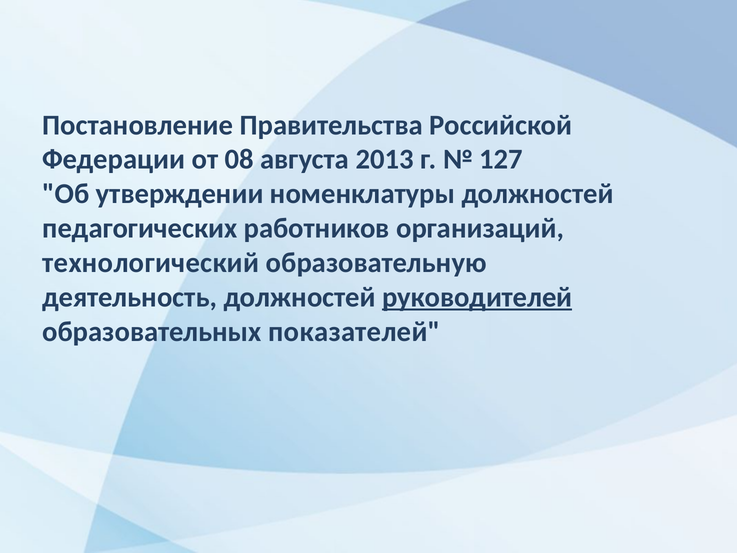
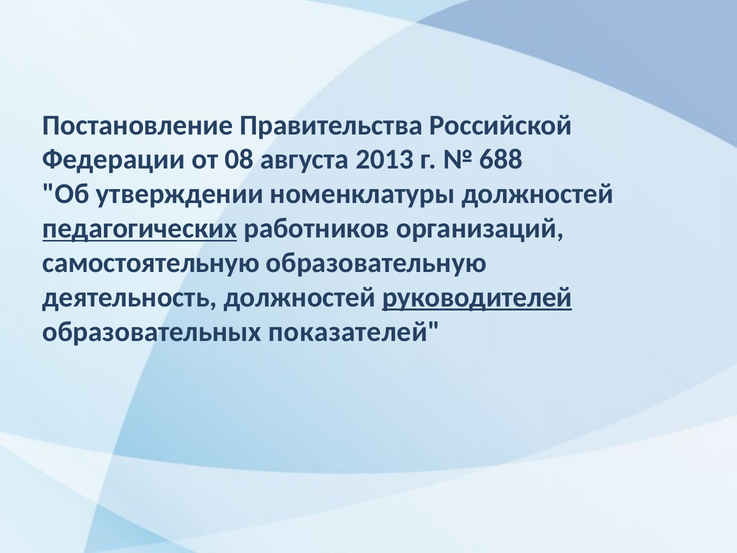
127: 127 -> 688
педагогических underline: none -> present
технологический: технологический -> самостоятельную
